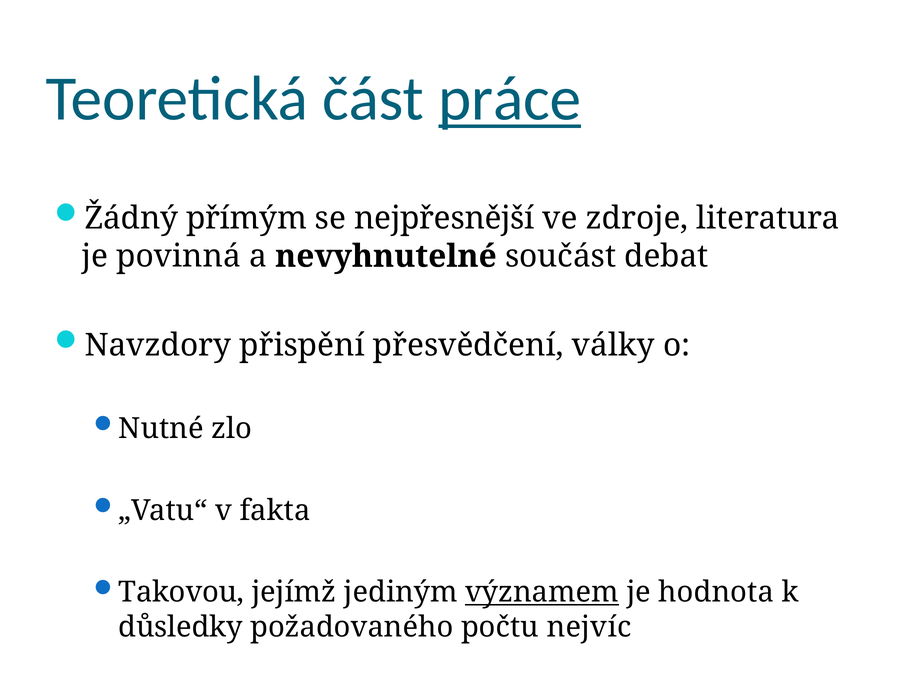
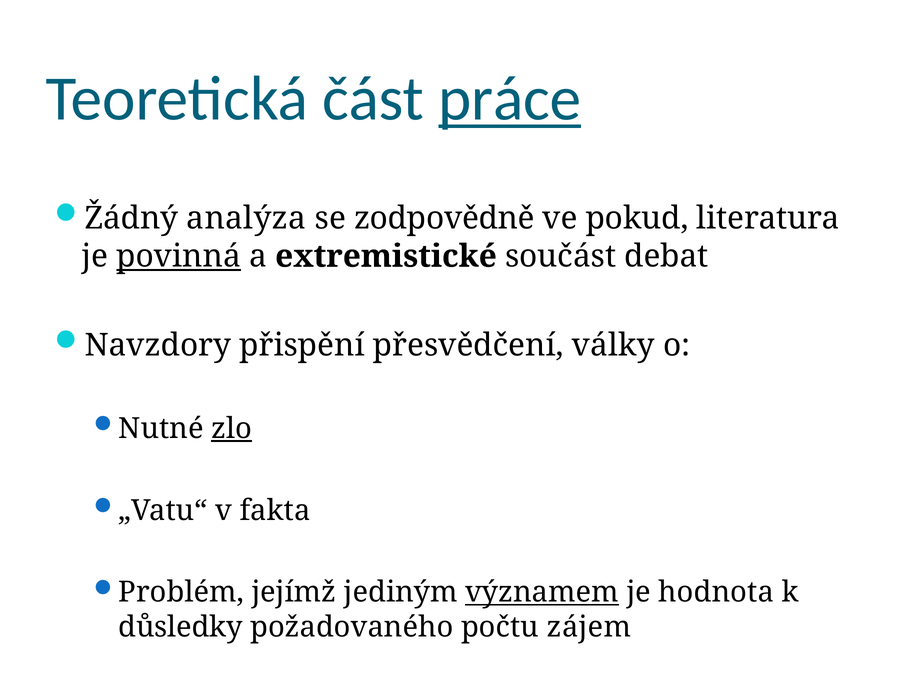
přímým: přímým -> analýza
nejpřesnější: nejpřesnější -> zodpovědně
zdroje: zdroje -> pokud
povinná underline: none -> present
nevyhnutelné: nevyhnutelné -> extremistické
zlo underline: none -> present
Takovou: Takovou -> Problém
nejvíc: nejvíc -> zájem
